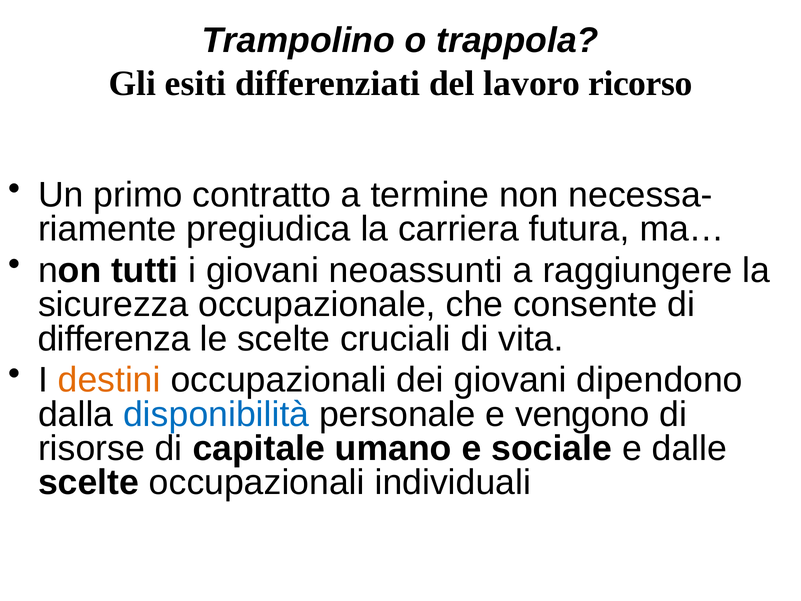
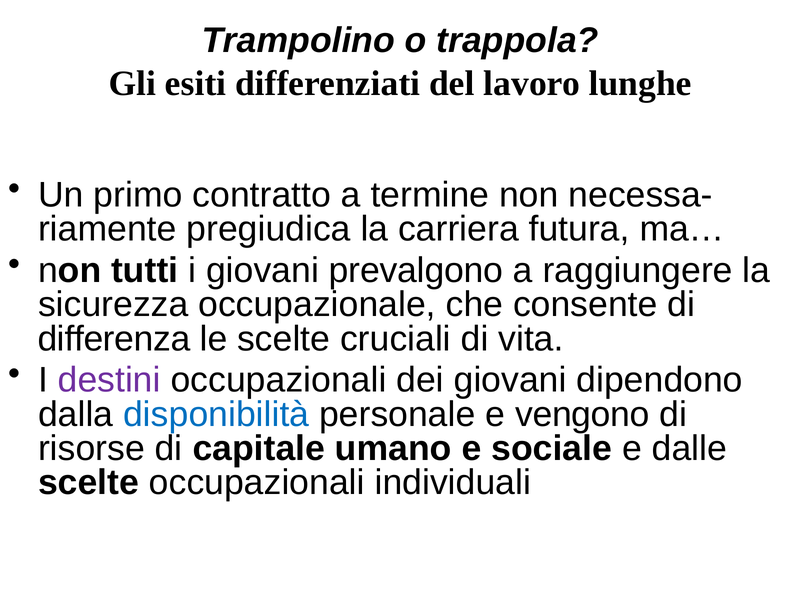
ricorso: ricorso -> lunghe
neoassunti: neoassunti -> prevalgono
destini colour: orange -> purple
